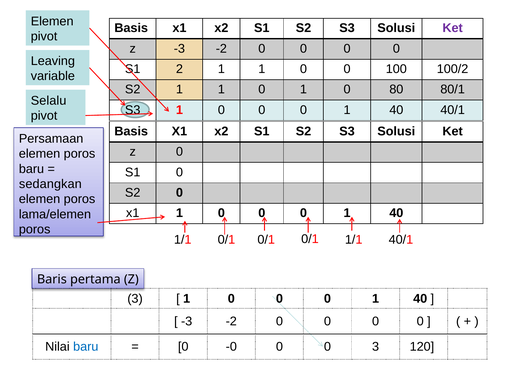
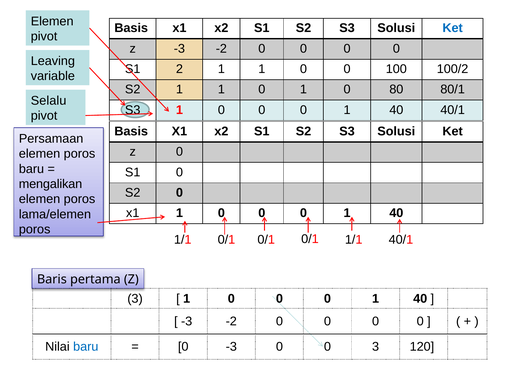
Ket at (453, 28) colour: purple -> blue
sedangkan: sedangkan -> mengalikan
0 -0: -0 -> -3
